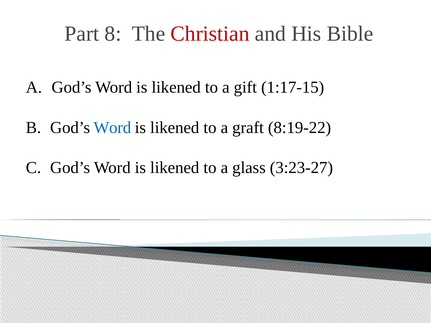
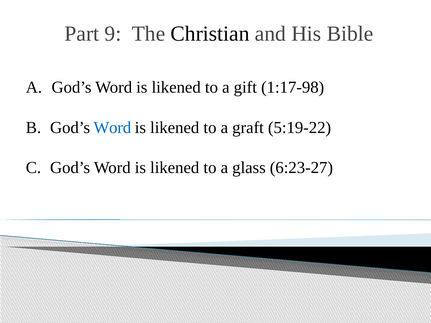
8: 8 -> 9
Christian colour: red -> black
1:17-15: 1:17-15 -> 1:17-98
8:19-22: 8:19-22 -> 5:19-22
3:23-27: 3:23-27 -> 6:23-27
